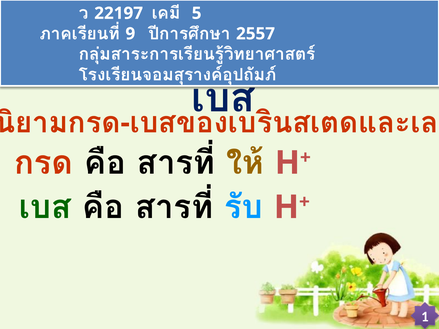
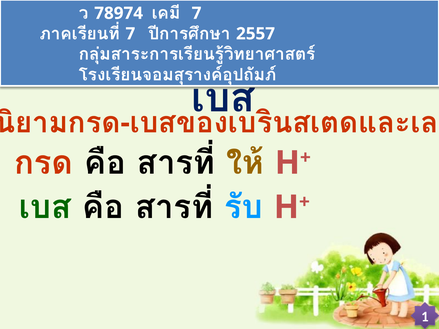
22197: 22197 -> 78974
5 at (197, 13): 5 -> 7
9 at (130, 34): 9 -> 7
